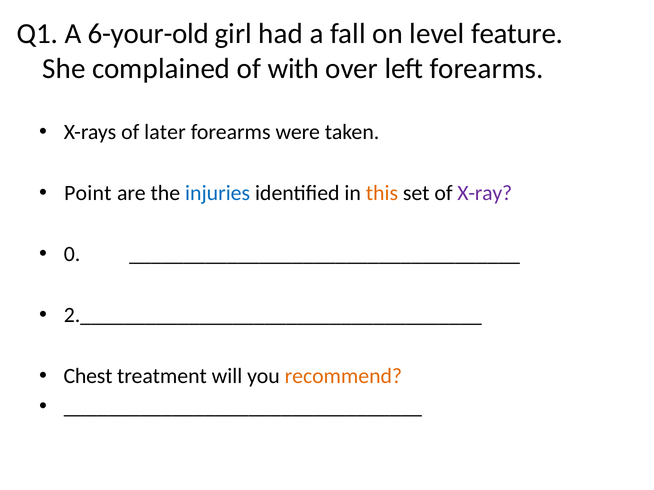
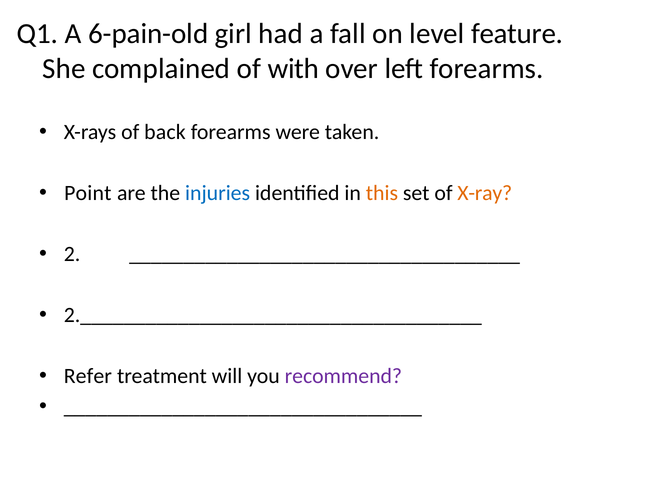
6-your-old: 6-your-old -> 6-pain-old
later: later -> back
X-ray colour: purple -> orange
0: 0 -> 2
Chest: Chest -> Refer
recommend colour: orange -> purple
